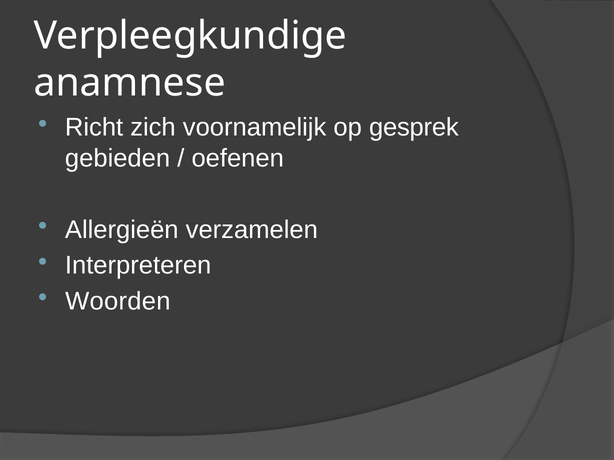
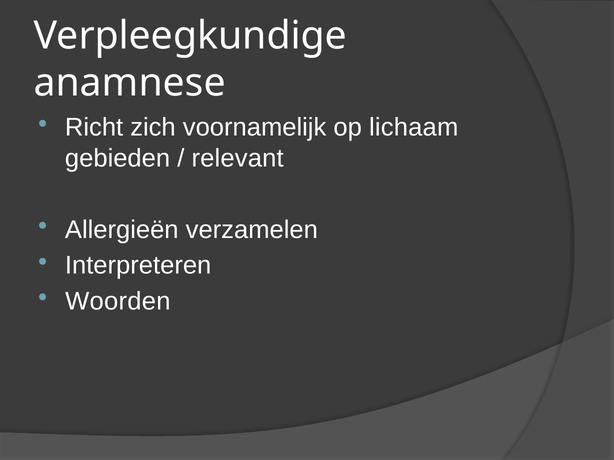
gesprek: gesprek -> lichaam
oefenen: oefenen -> relevant
